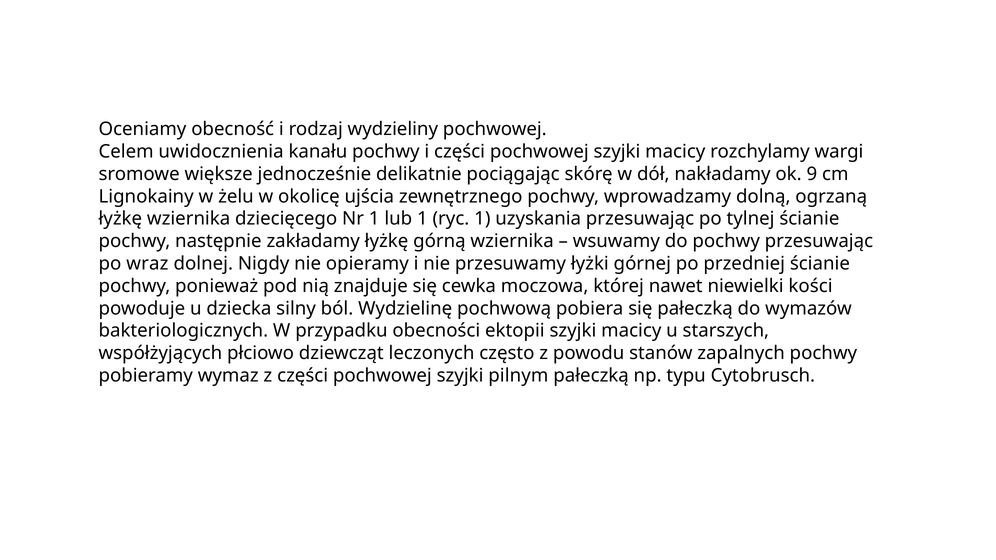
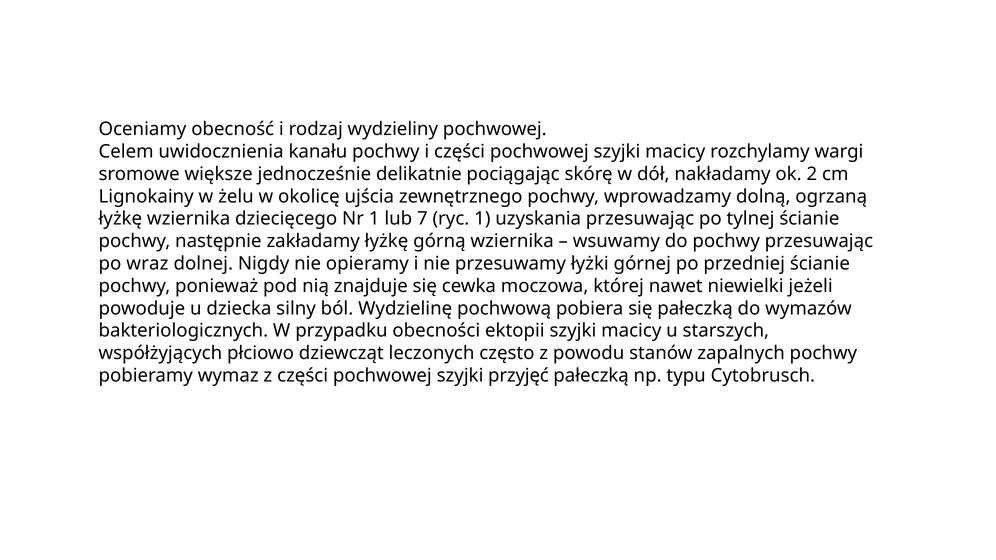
9: 9 -> 2
lub 1: 1 -> 7
kości: kości -> jeżeli
pilnym: pilnym -> przyjęć
